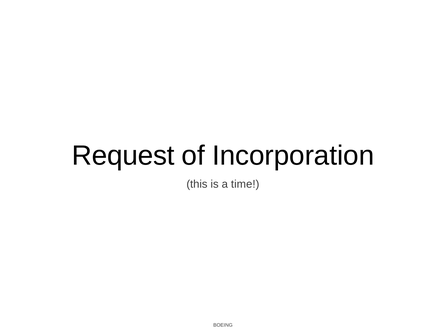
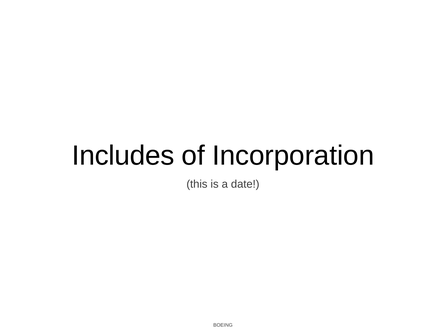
Request: Request -> Includes
time: time -> date
